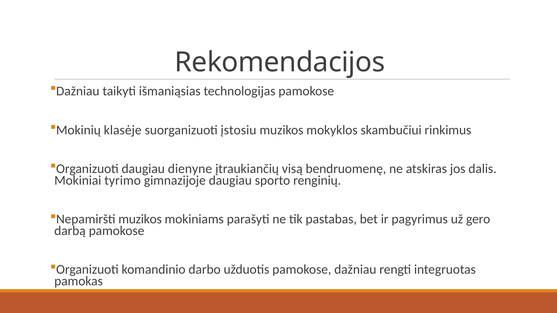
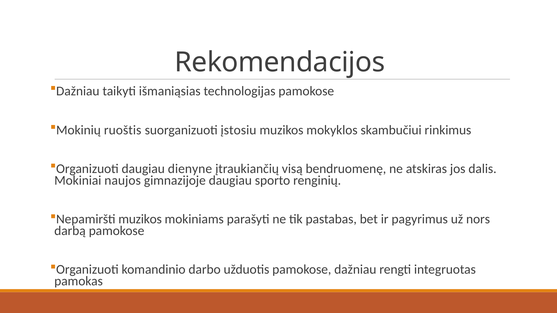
klasėje: klasėje -> ruoštis
tyrimo: tyrimo -> naujos
gero: gero -> nors
